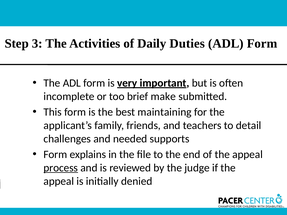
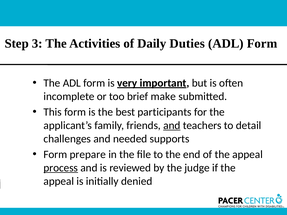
maintaining: maintaining -> participants
and at (172, 125) underline: none -> present
explains: explains -> prepare
